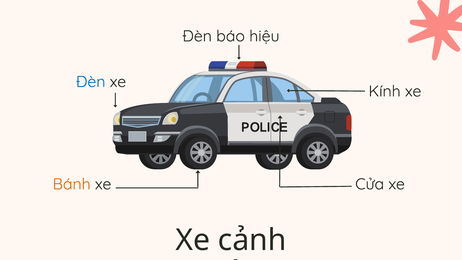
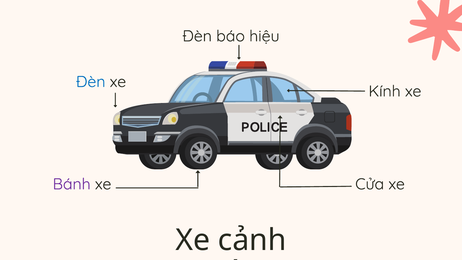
Bánh colour: orange -> purple
